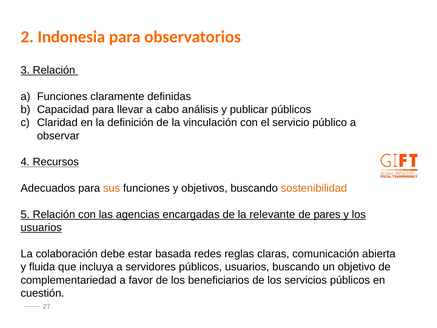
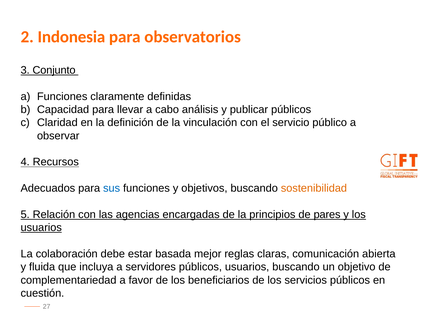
3 Relación: Relación -> Conjunto
sus colour: orange -> blue
relevante: relevante -> principios
redes: redes -> mejor
